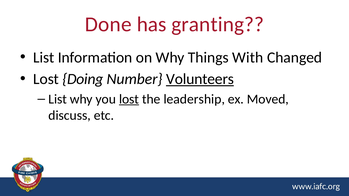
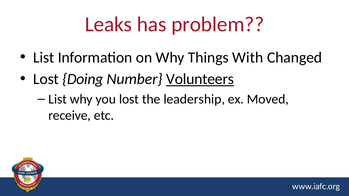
Done: Done -> Leaks
granting: granting -> problem
lost at (129, 99) underline: present -> none
discuss: discuss -> receive
